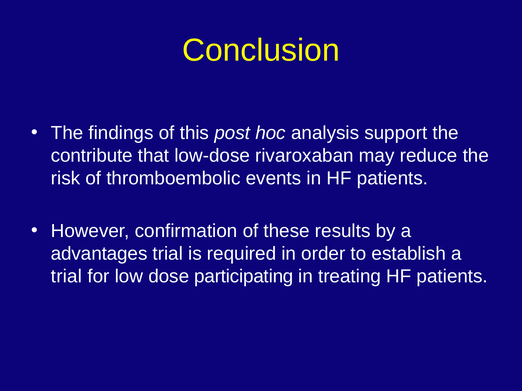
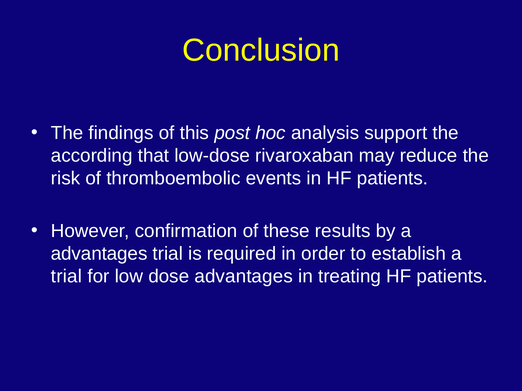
contribute: contribute -> according
dose participating: participating -> advantages
